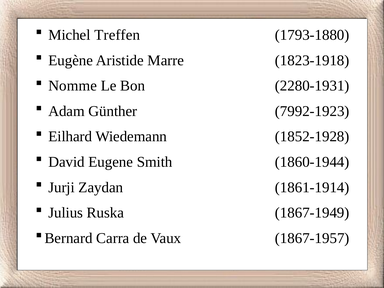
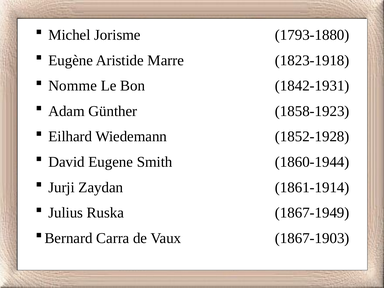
Treffen: Treffen -> Jorisme
2280-1931: 2280-1931 -> 1842-1931
7992-1923: 7992-1923 -> 1858-1923
1867-1957: 1867-1957 -> 1867-1903
